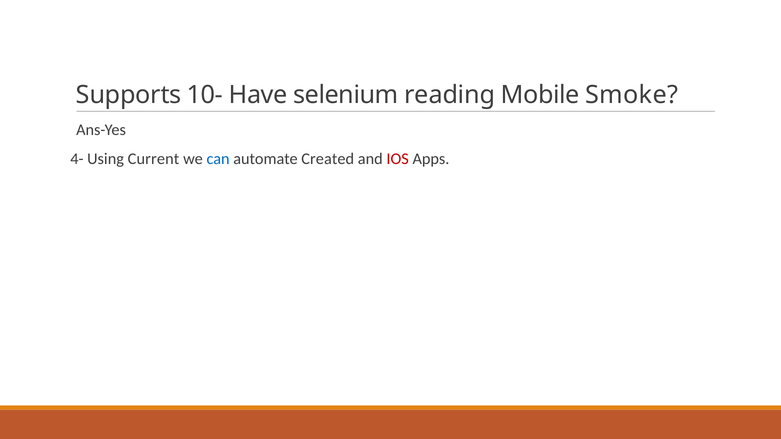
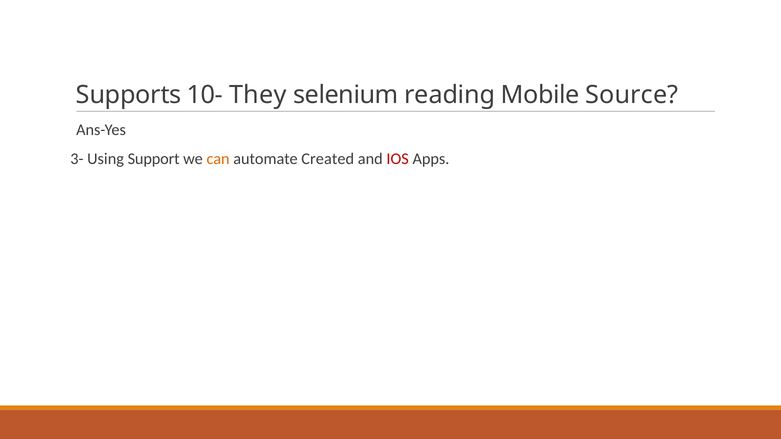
Have: Have -> They
Smoke: Smoke -> Source
4-: 4- -> 3-
Current: Current -> Support
can colour: blue -> orange
